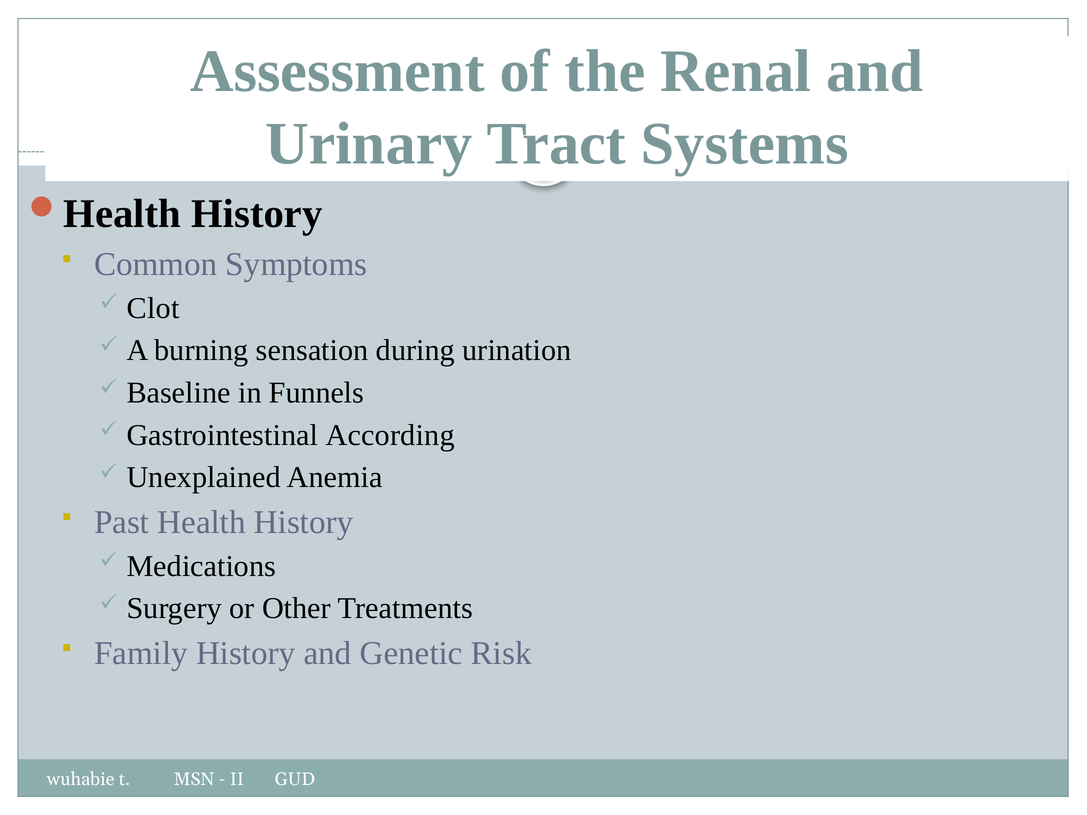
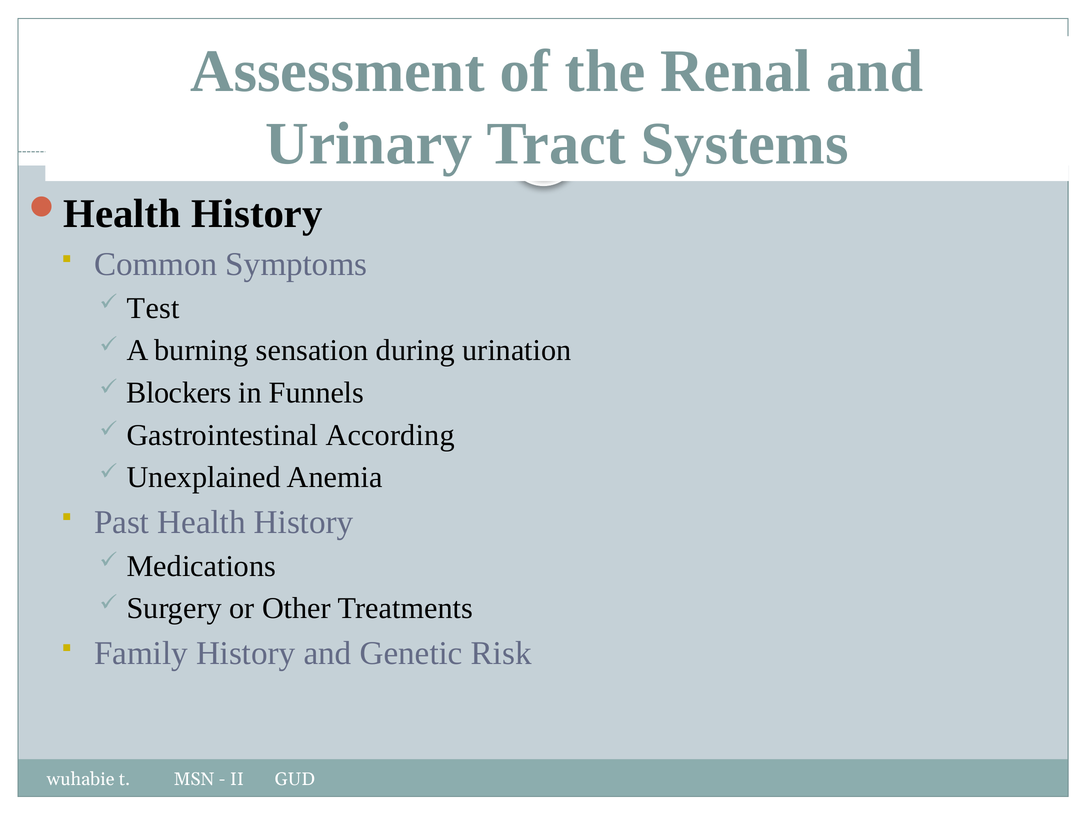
Clot: Clot -> Test
Baseline: Baseline -> Blockers
